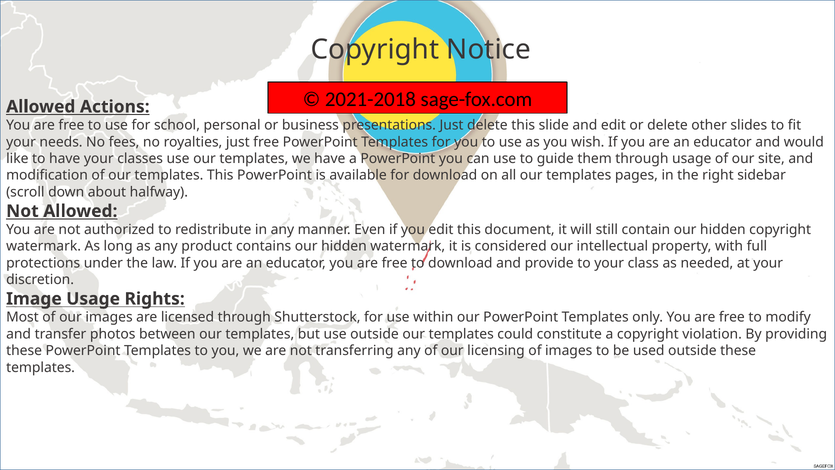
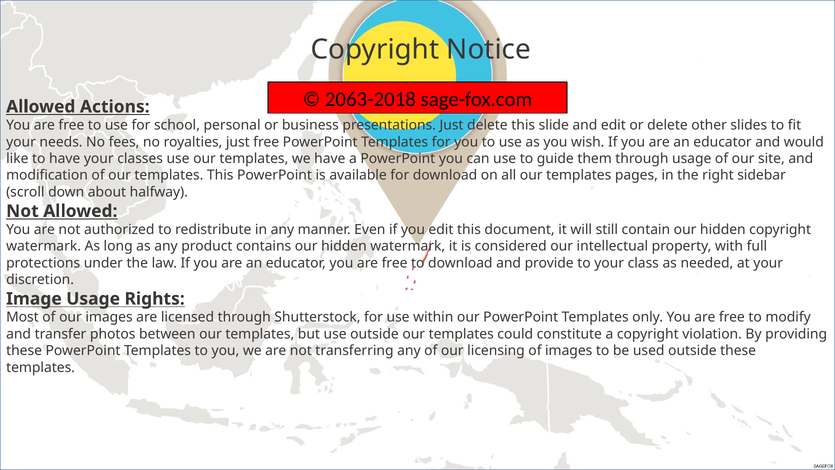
2021-2018: 2021-2018 -> 2063-2018
